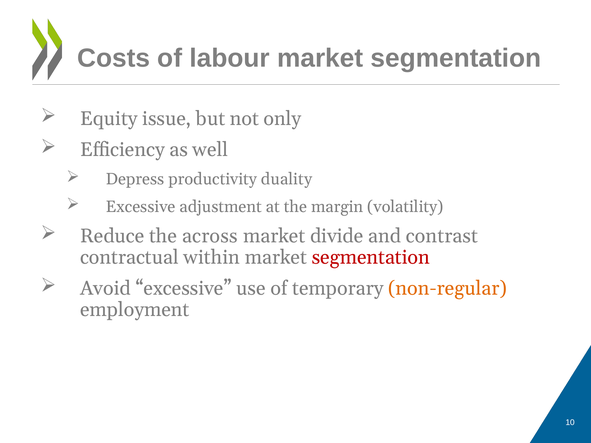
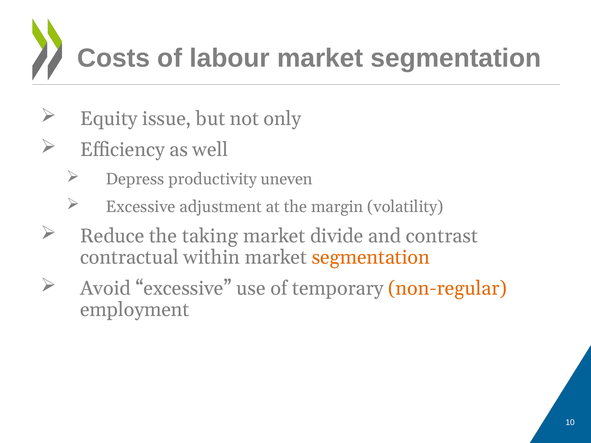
duality: duality -> uneven
across: across -> taking
segmentation at (371, 257) colour: red -> orange
